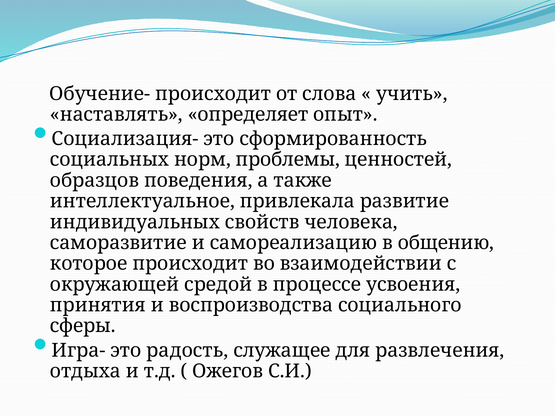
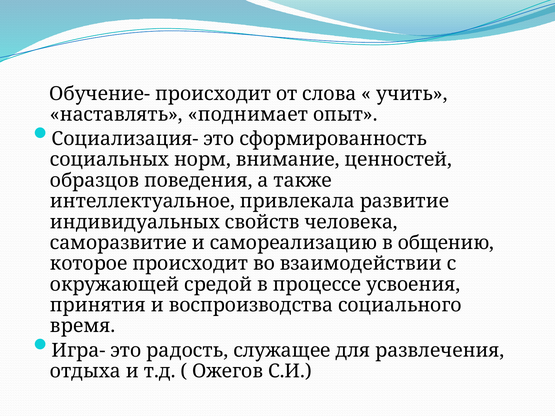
определяет: определяет -> поднимает
проблемы: проблемы -> внимание
сферы: сферы -> время
